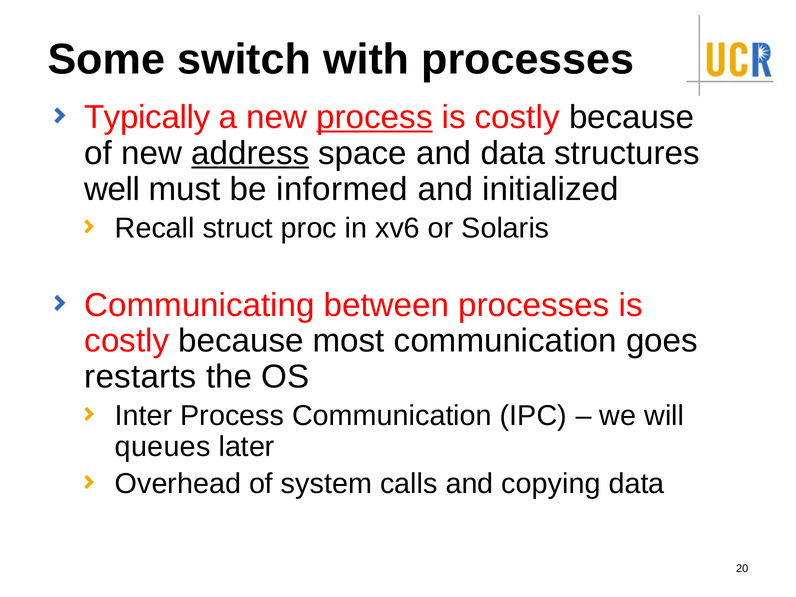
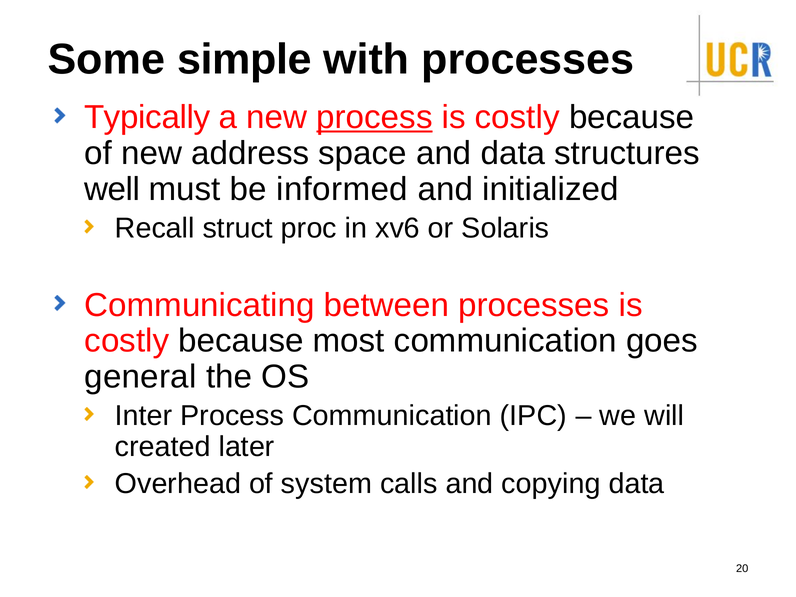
switch: switch -> simple
address underline: present -> none
restarts: restarts -> general
queues: queues -> created
